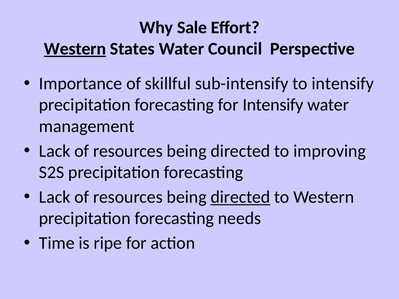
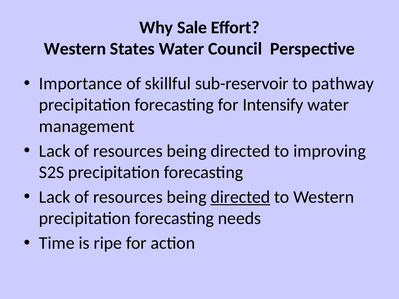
Western at (75, 49) underline: present -> none
sub-intensify: sub-intensify -> sub-reservoir
to intensify: intensify -> pathway
